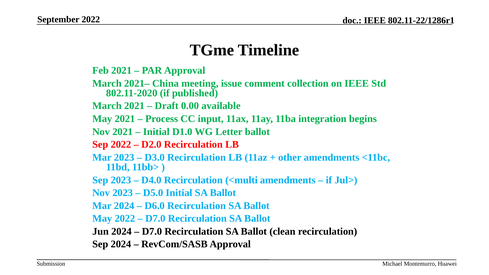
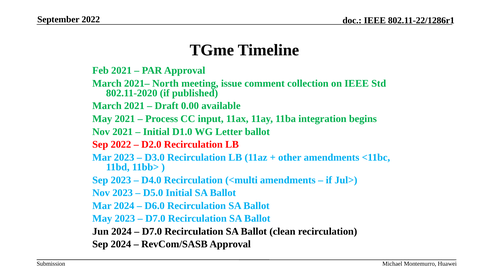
China: China -> North
May 2022: 2022 -> 2023
